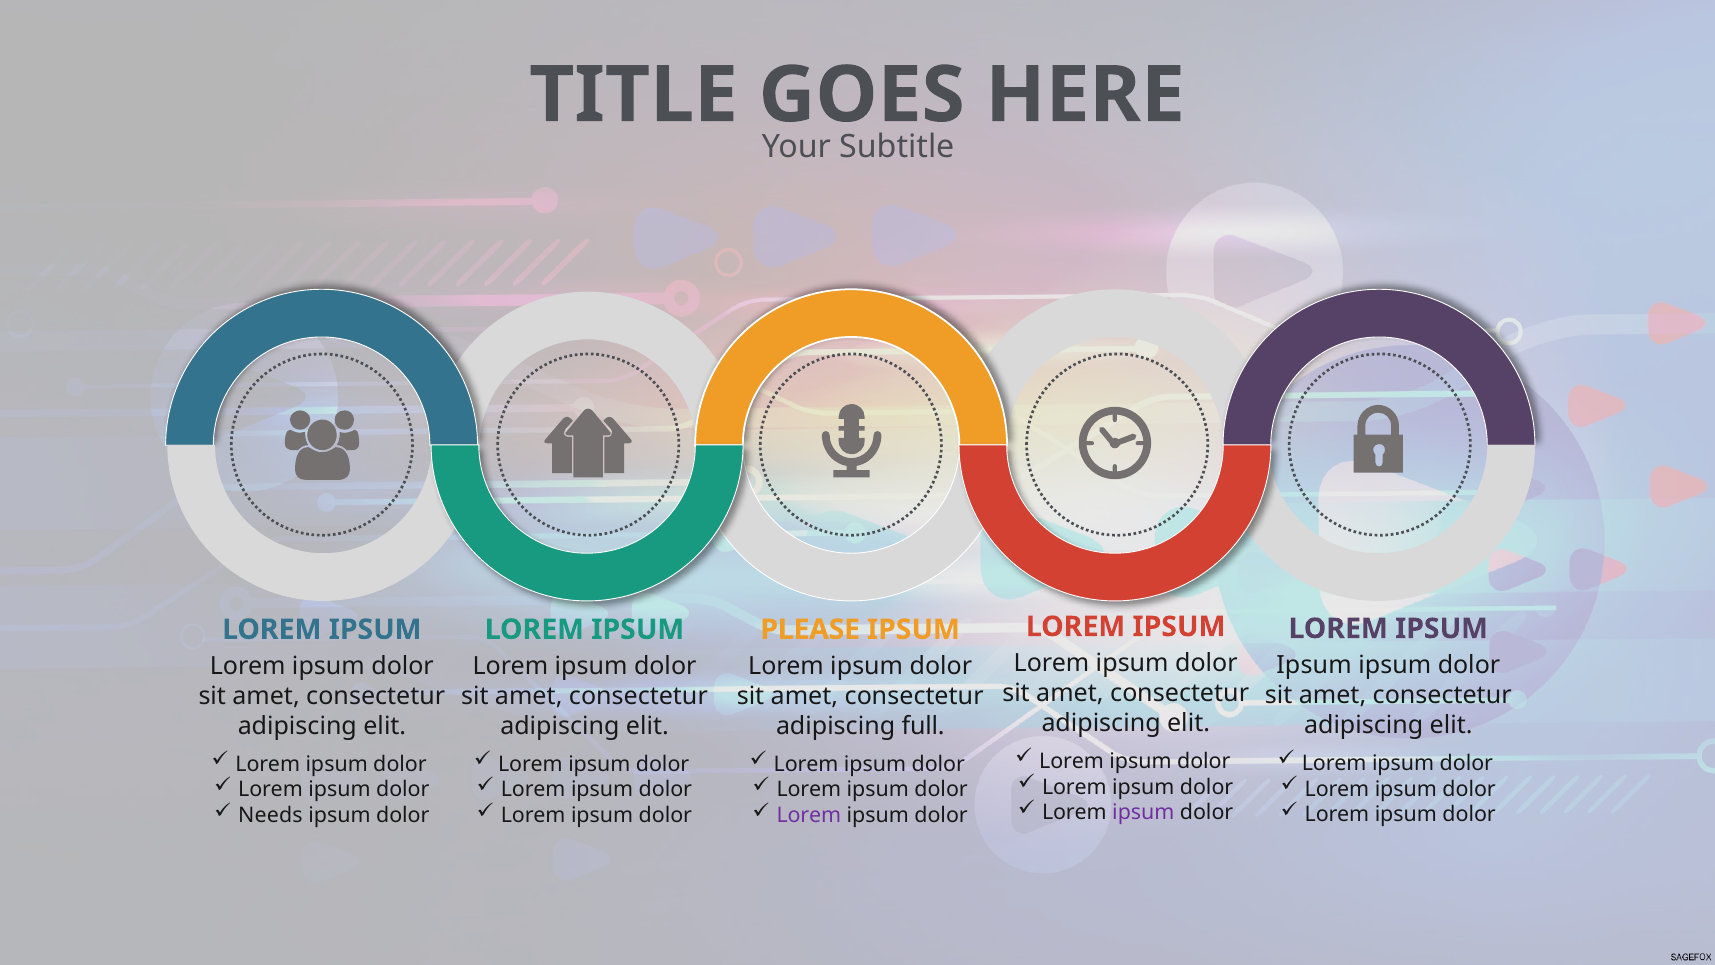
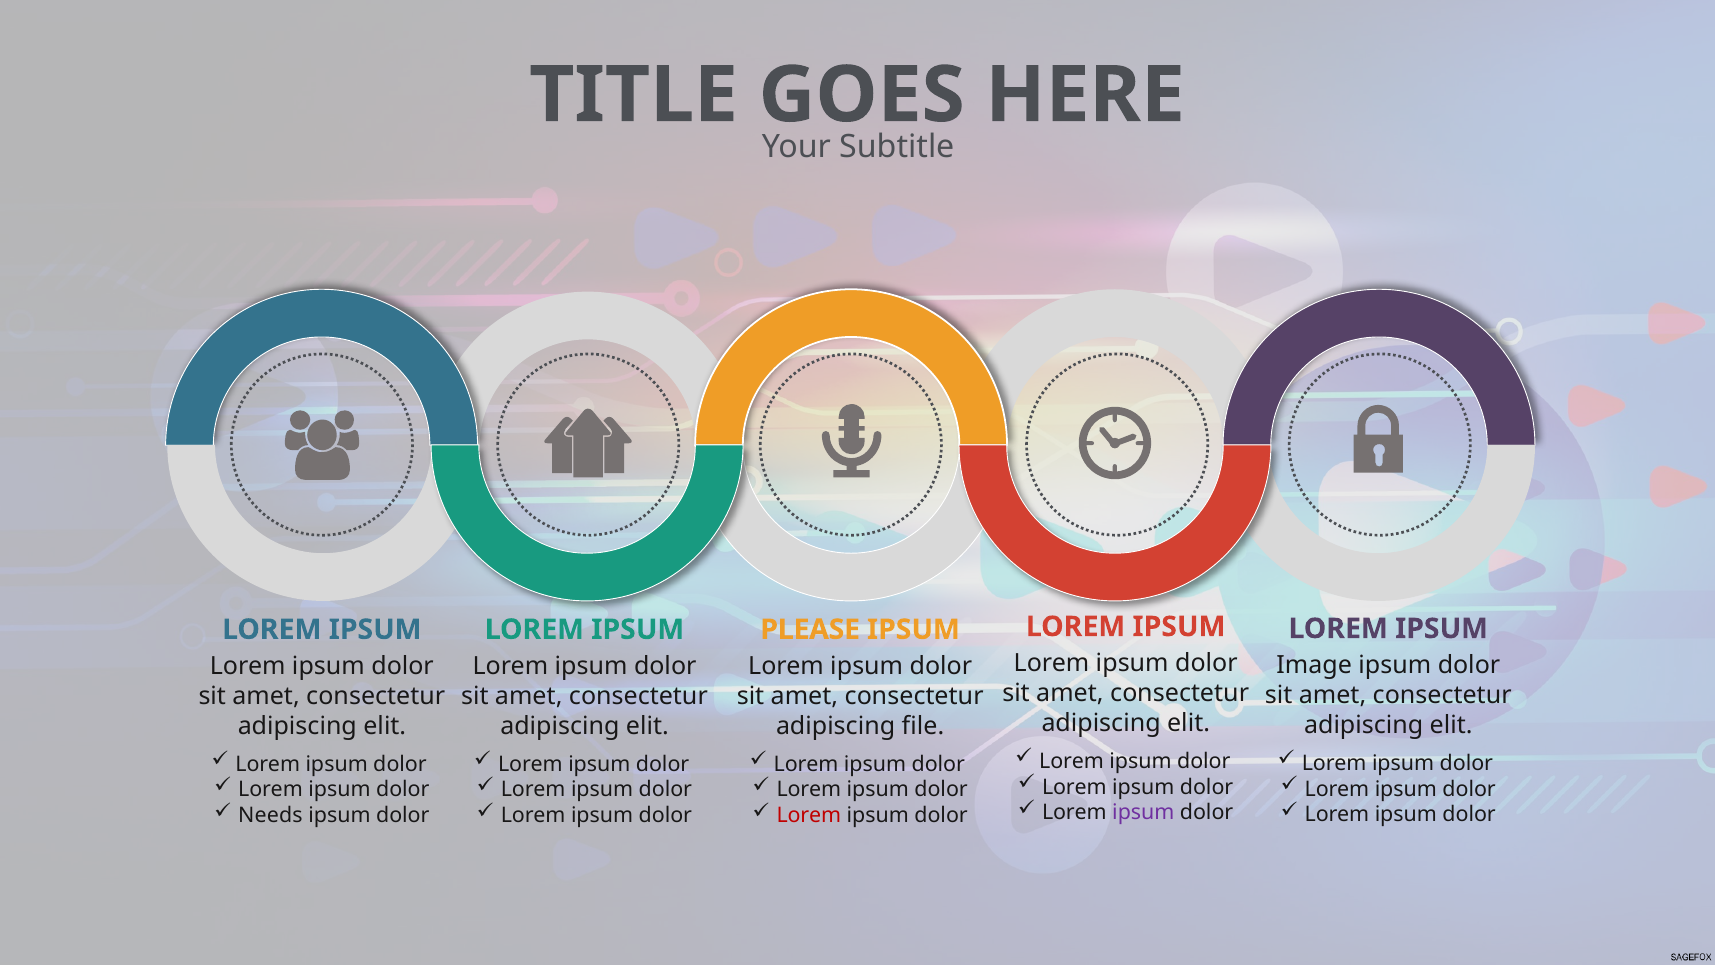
Ipsum at (1314, 665): Ipsum -> Image
full: full -> file
Lorem at (809, 815) colour: purple -> red
